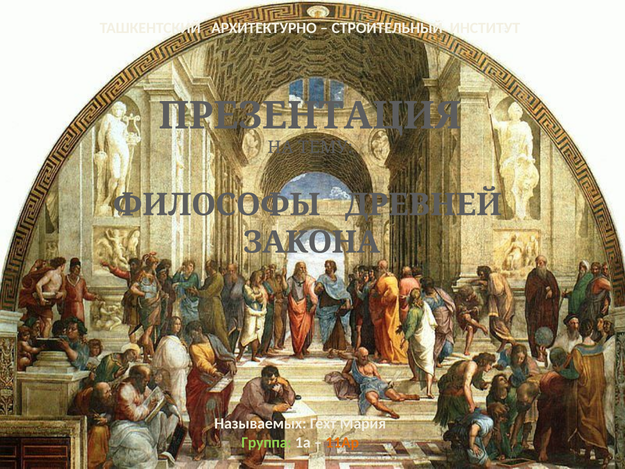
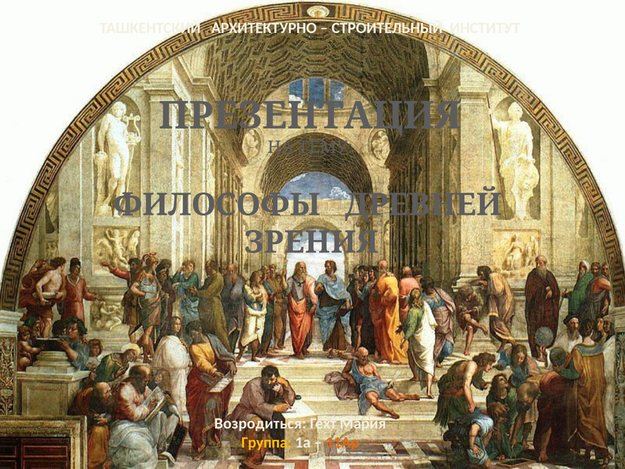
ЗАКОНА: ЗАКОНА -> ЗРЕНИЯ
Называемых: Называемых -> Возродиться
Группа colour: light green -> yellow
